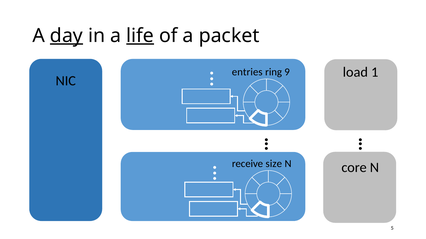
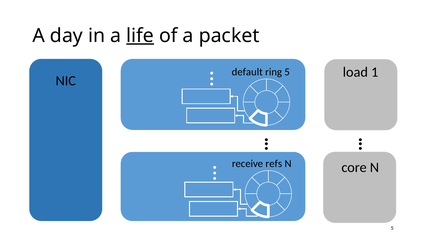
day underline: present -> none
entries: entries -> default
ring 9: 9 -> 5
size: size -> refs
